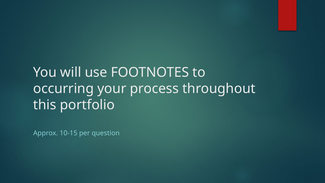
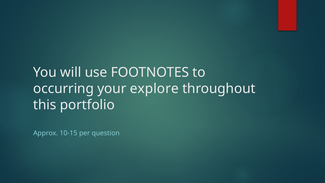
process: process -> explore
